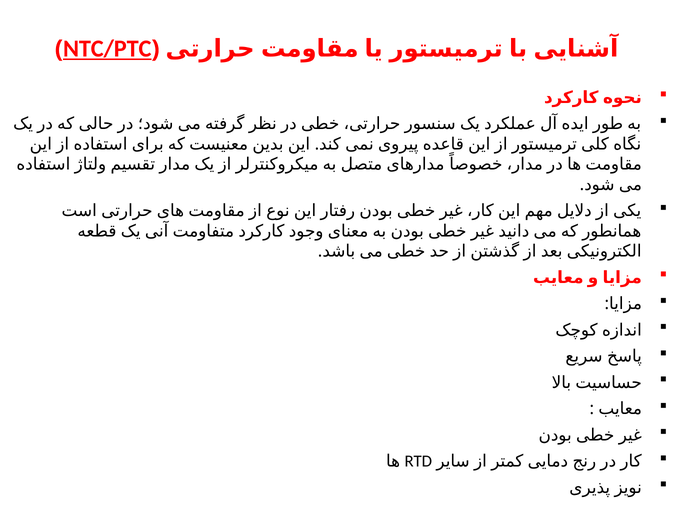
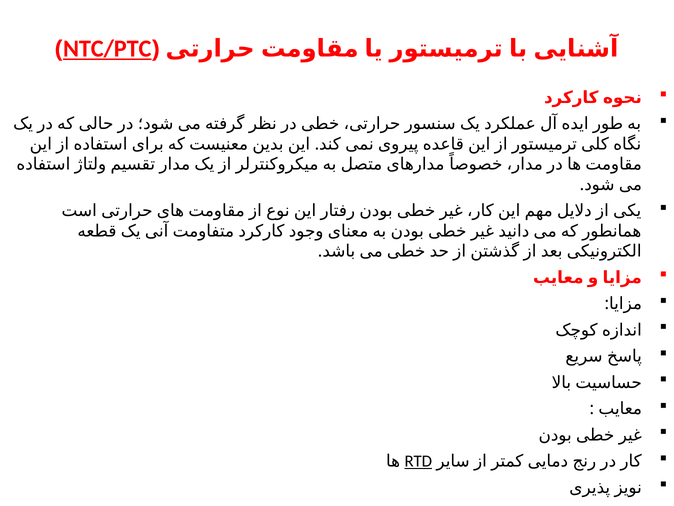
RTD underline: none -> present
